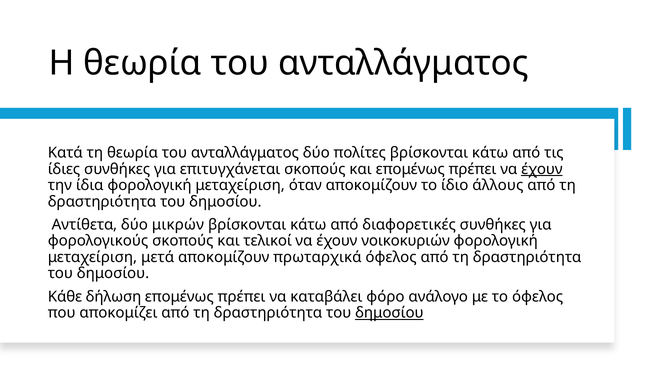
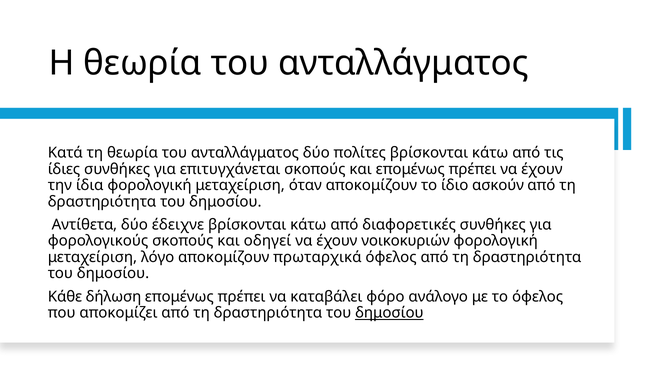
έχουν at (542, 169) underline: present -> none
άλλους: άλλους -> ασκούν
μικρών: μικρών -> έδειχνε
τελικοί: τελικοί -> οδηγεί
μετά: μετά -> λόγο
